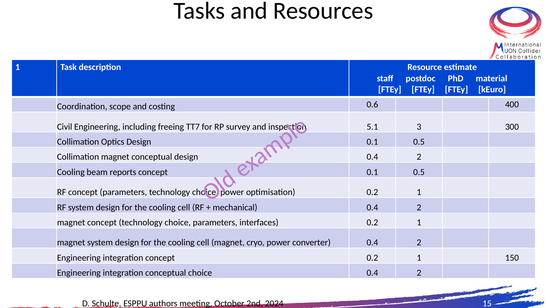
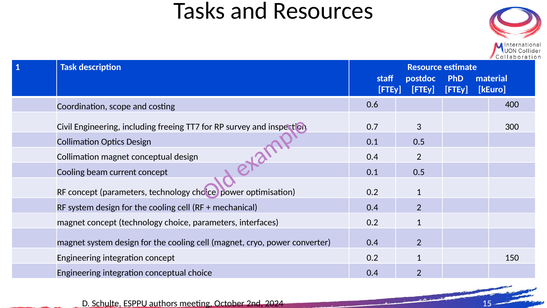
5.1: 5.1 -> 0.7
reports: reports -> current
